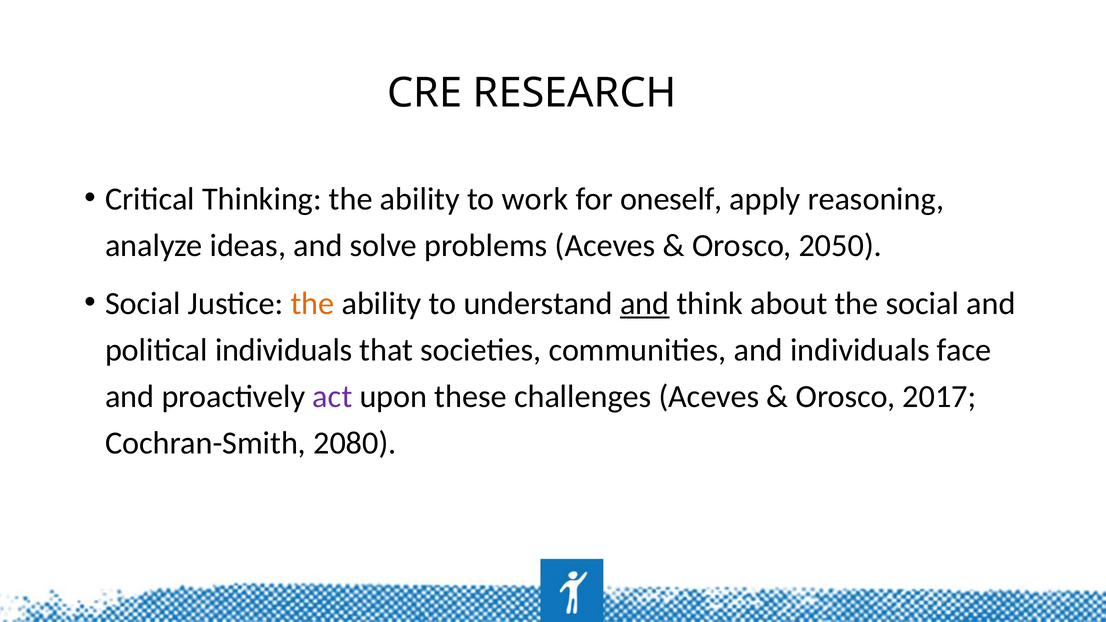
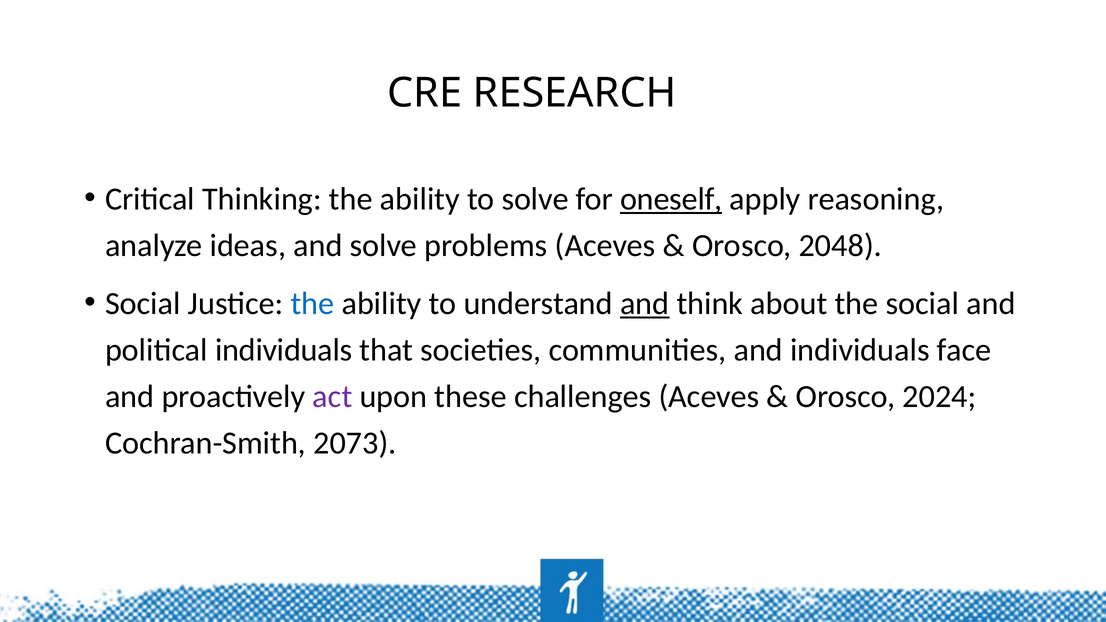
to work: work -> solve
oneself underline: none -> present
2050: 2050 -> 2048
the at (313, 304) colour: orange -> blue
2017: 2017 -> 2024
2080: 2080 -> 2073
